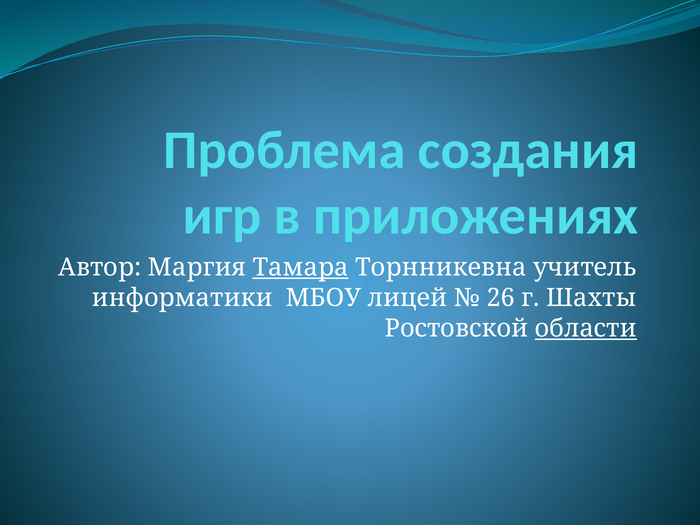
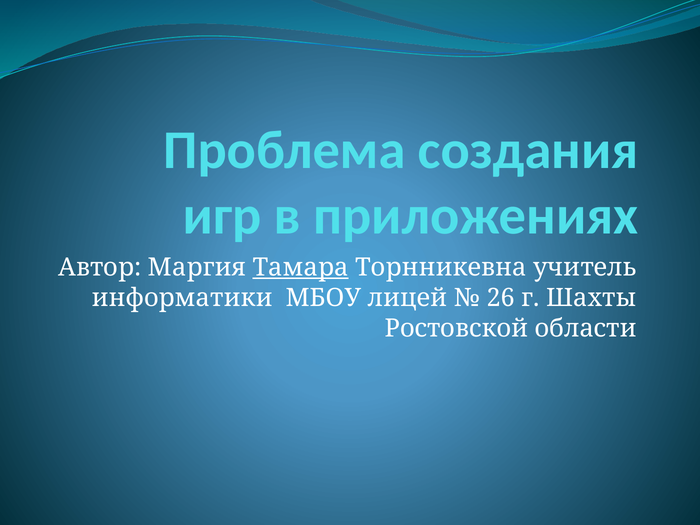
области underline: present -> none
